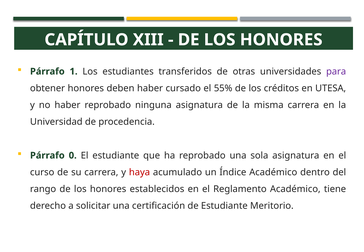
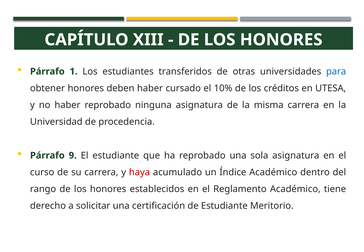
para colour: purple -> blue
55%: 55% -> 10%
0: 0 -> 9
